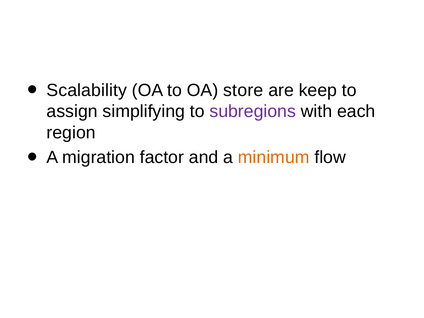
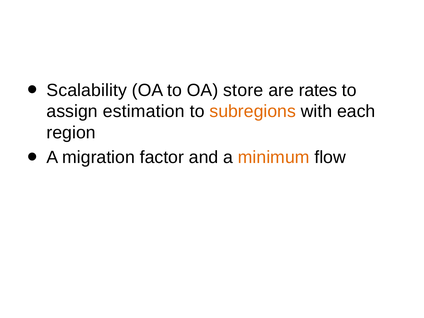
keep: keep -> rates
simplifying: simplifying -> estimation
subregions colour: purple -> orange
